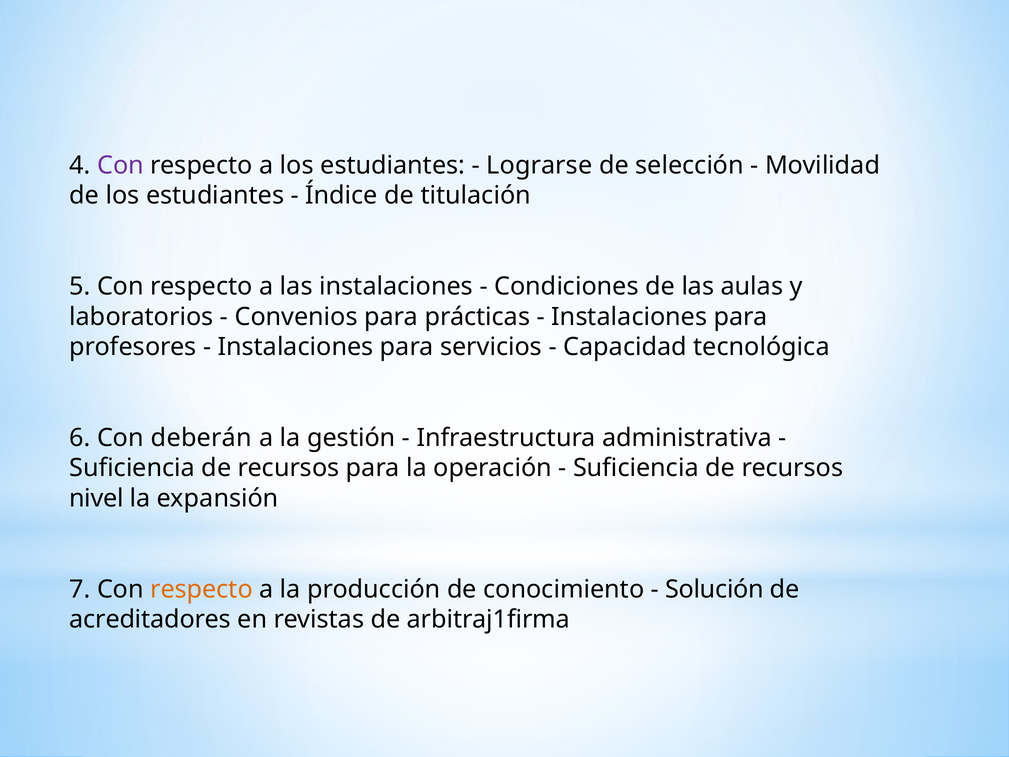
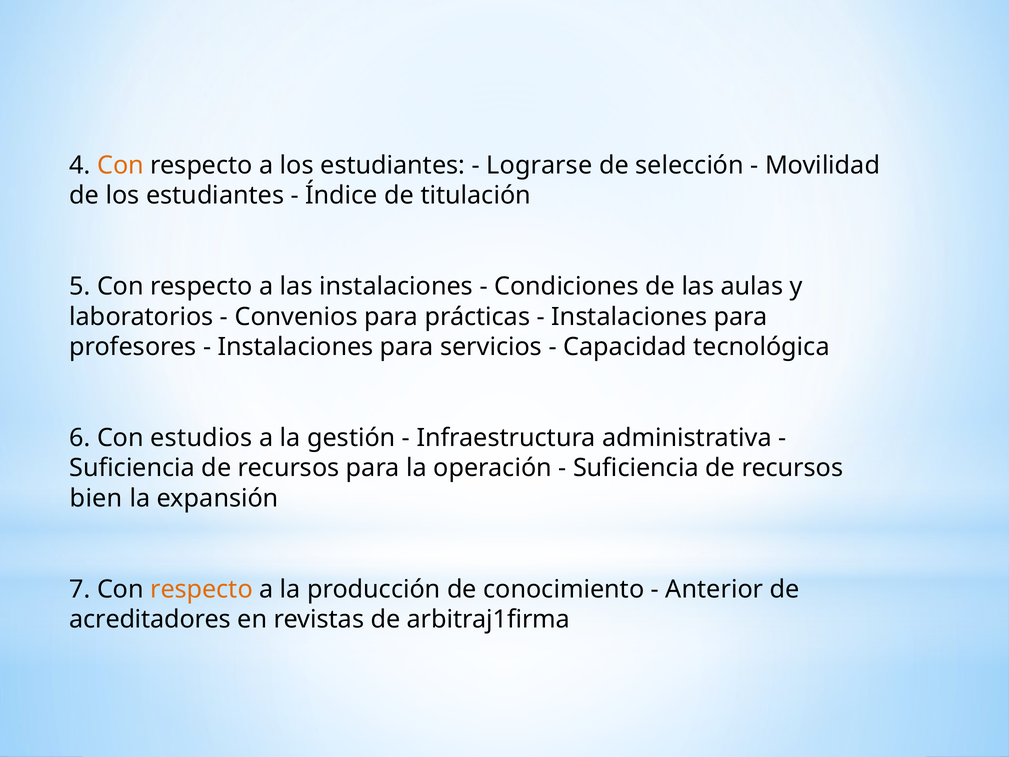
Con at (120, 165) colour: purple -> orange
deberán: deberán -> estudios
nivel: nivel -> bien
Solución: Solución -> Anterior
